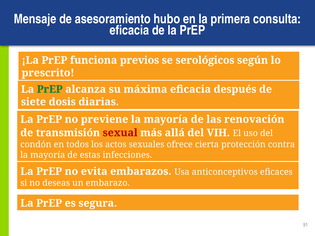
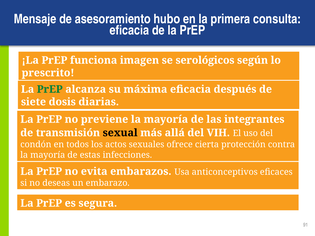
previos: previos -> imagen
renovación: renovación -> integrantes
sexual colour: red -> black
